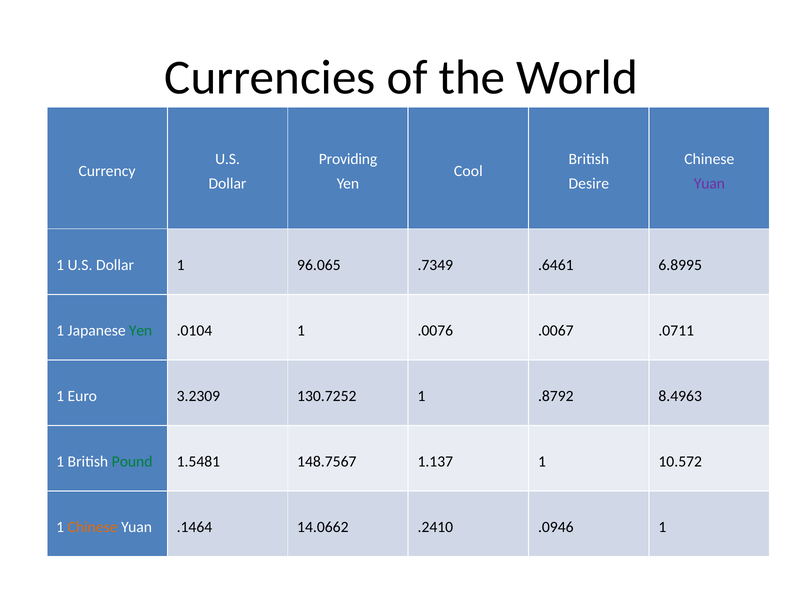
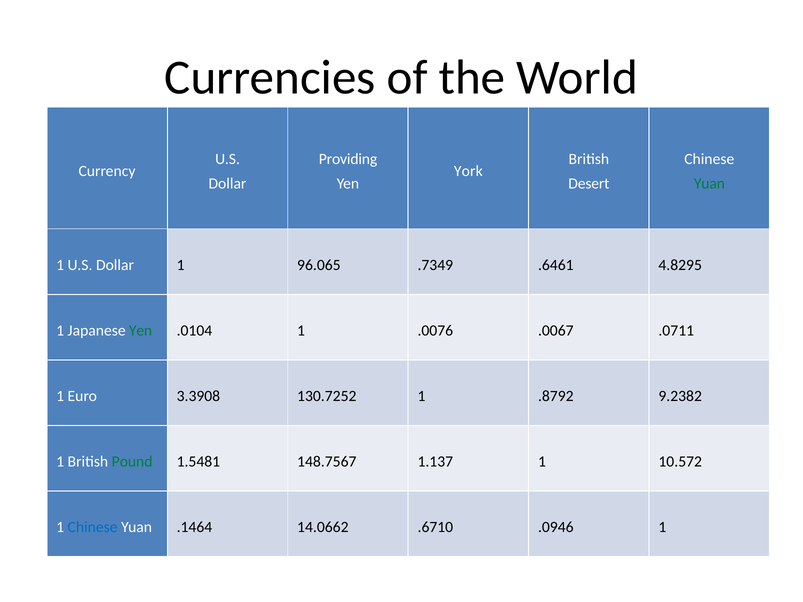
Cool: Cool -> York
Desire: Desire -> Desert
Yuan at (709, 183) colour: purple -> green
6.8995: 6.8995 -> 4.8295
3.2309: 3.2309 -> 3.3908
8.4963: 8.4963 -> 9.2382
Chinese at (93, 527) colour: orange -> blue
.2410: .2410 -> .6710
